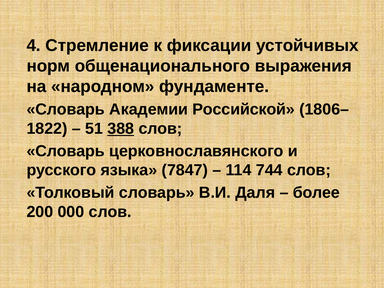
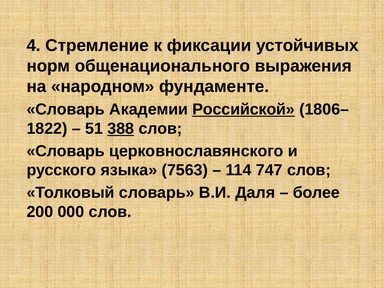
Российской underline: none -> present
7847: 7847 -> 7563
744: 744 -> 747
